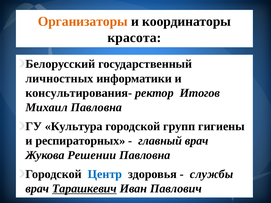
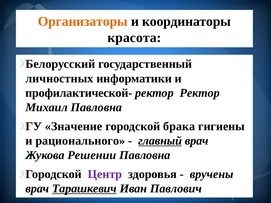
консультирования-: консультирования- -> профилактической-
ректор Итогов: Итогов -> Ректор
Культура: Культура -> Значение
групп: групп -> брака
респираторных: респираторных -> рационального
главный underline: none -> present
Центр colour: blue -> purple
службы: службы -> вручены
